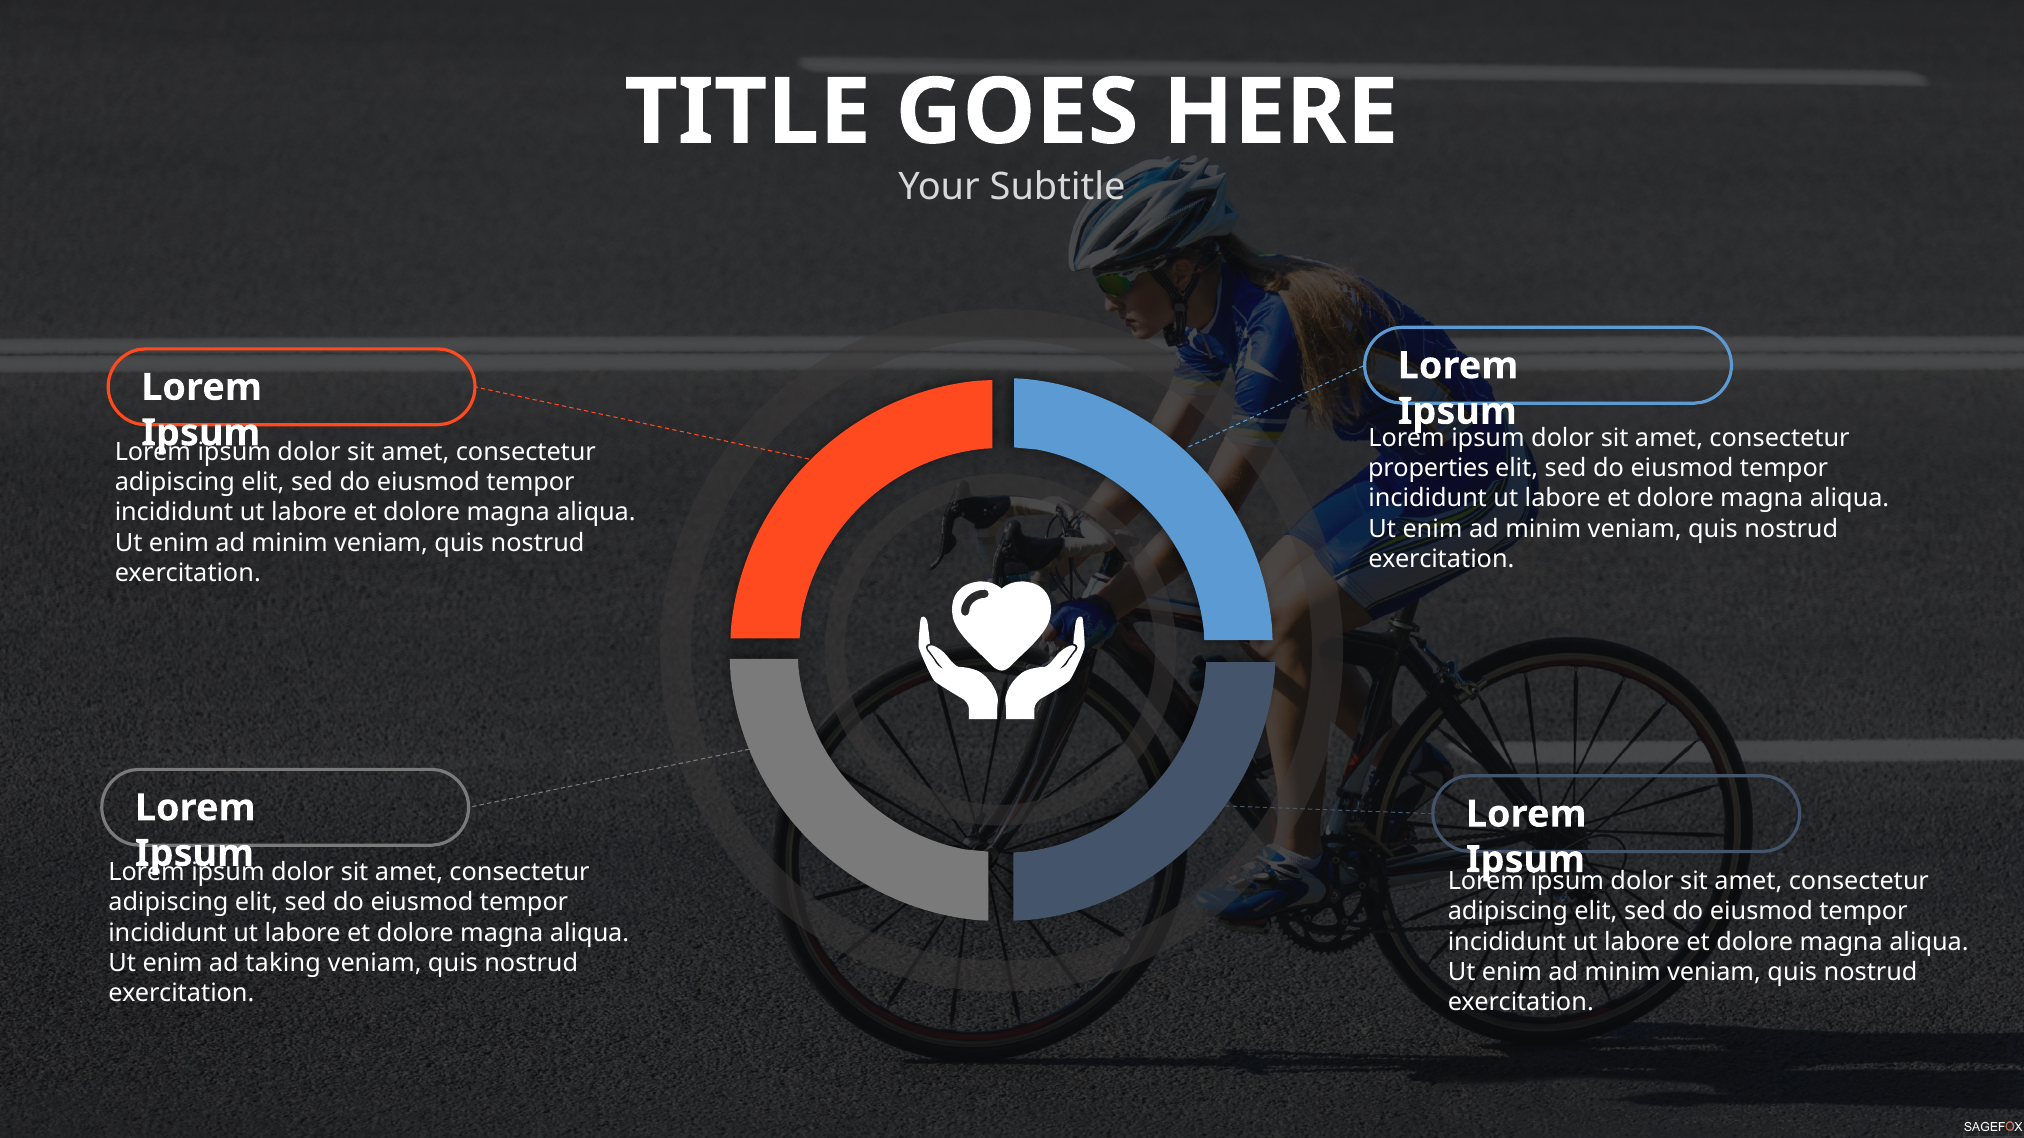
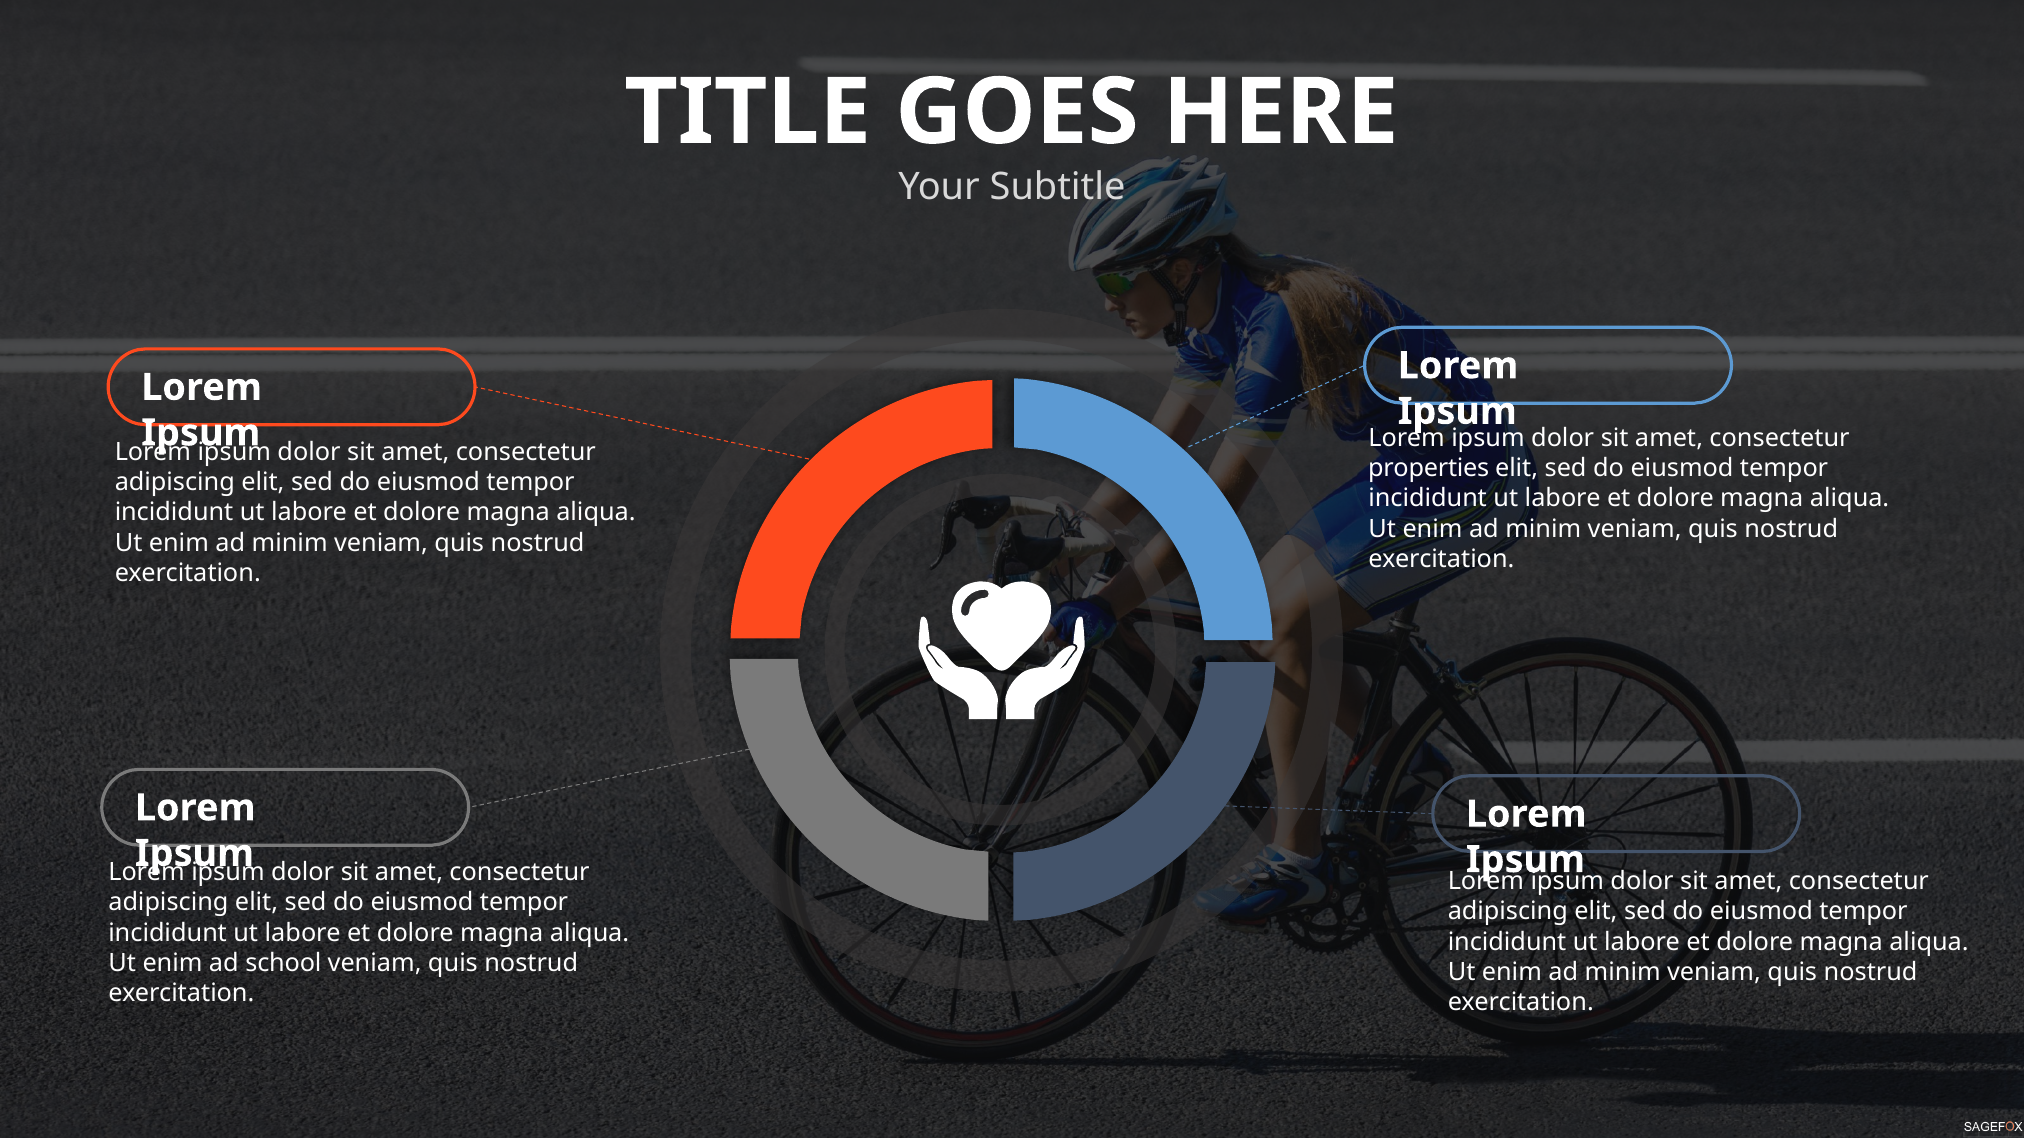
taking: taking -> school
